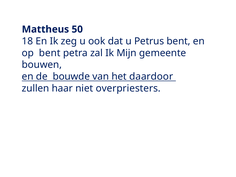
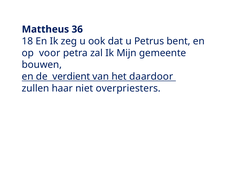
50: 50 -> 36
op bent: bent -> voor
bouwde: bouwde -> verdient
